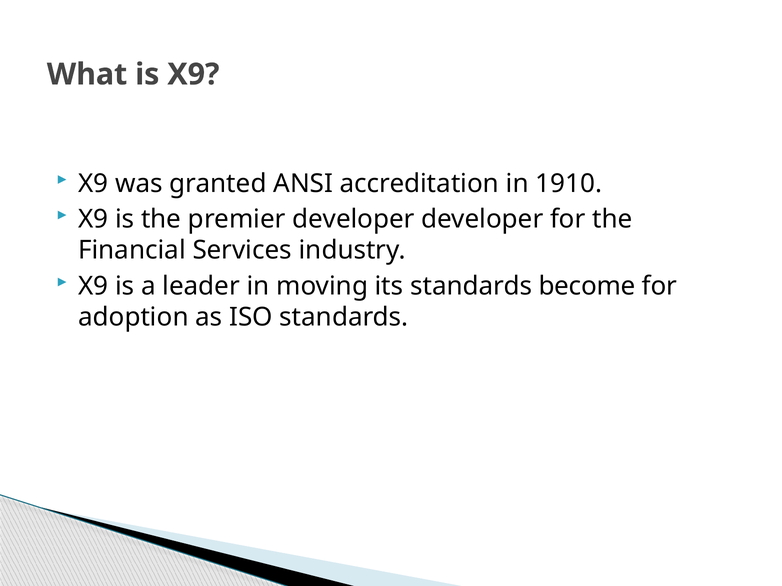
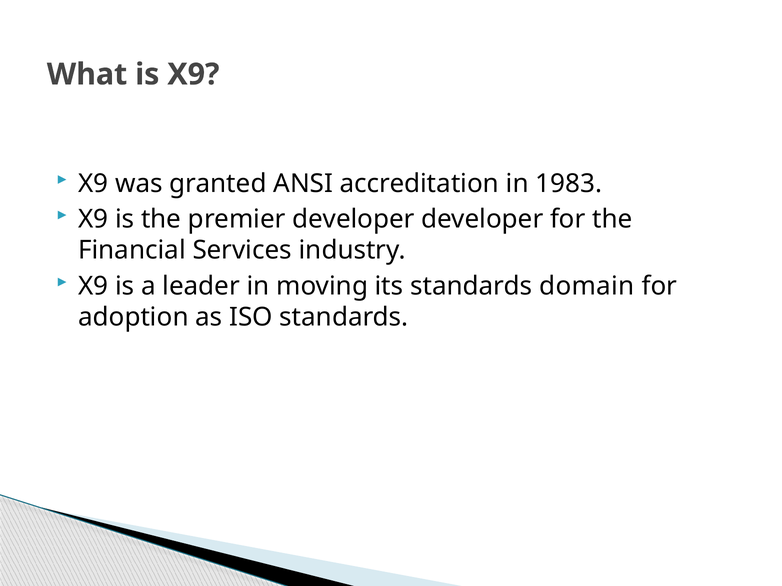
1910: 1910 -> 1983
become: become -> domain
